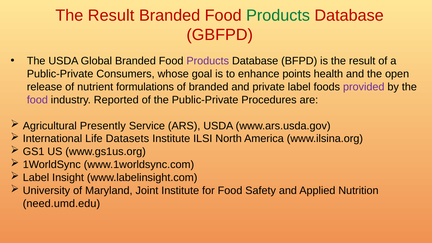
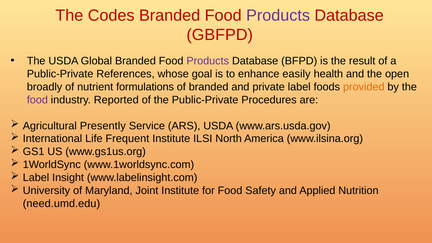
Result at (111, 16): Result -> Codes
Products at (278, 16) colour: green -> purple
Consumers: Consumers -> References
points: points -> easily
release: release -> broadly
provided colour: purple -> orange
Datasets: Datasets -> Frequent
